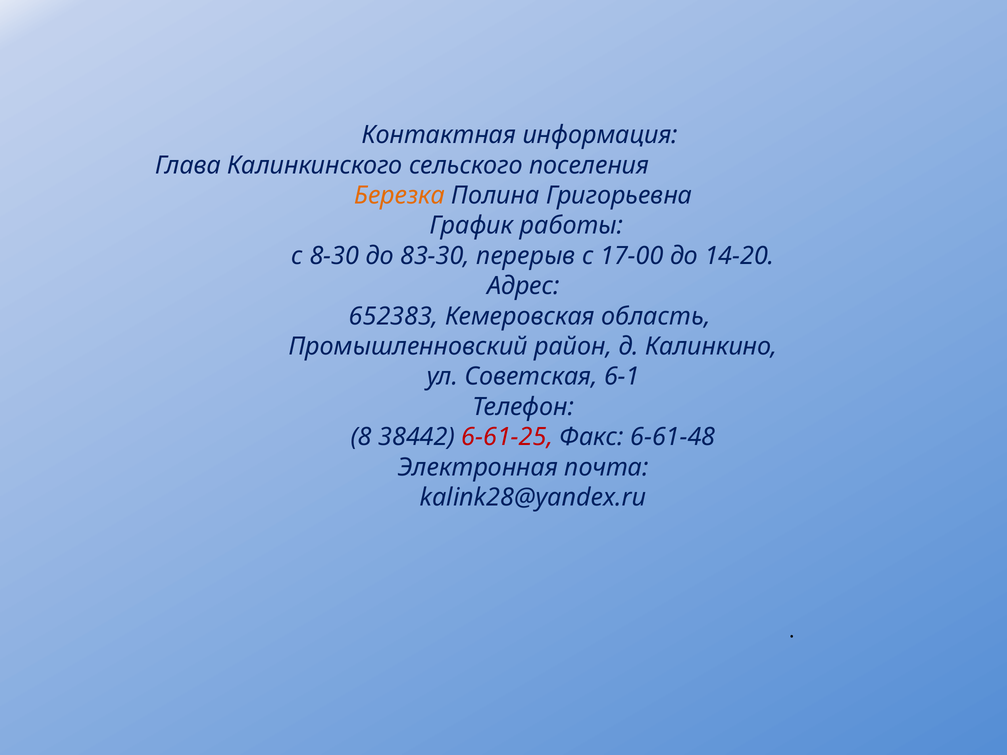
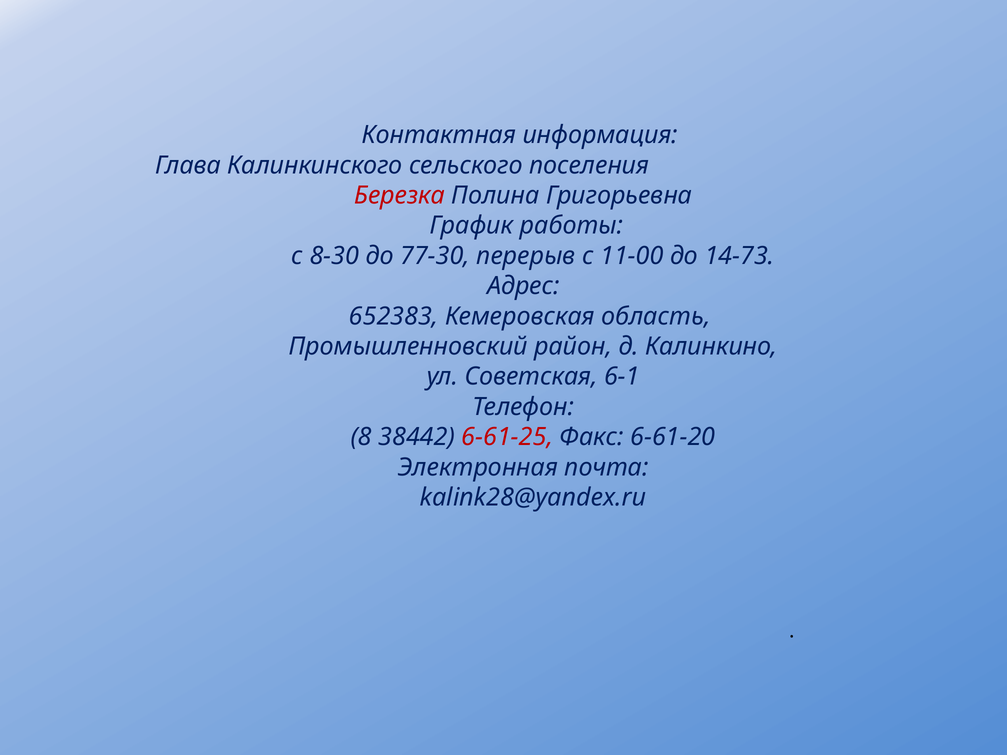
Березка colour: orange -> red
83-30: 83-30 -> 77-30
17-00: 17-00 -> 11-00
14-20: 14-20 -> 14-73
6-61-48: 6-61-48 -> 6-61-20
